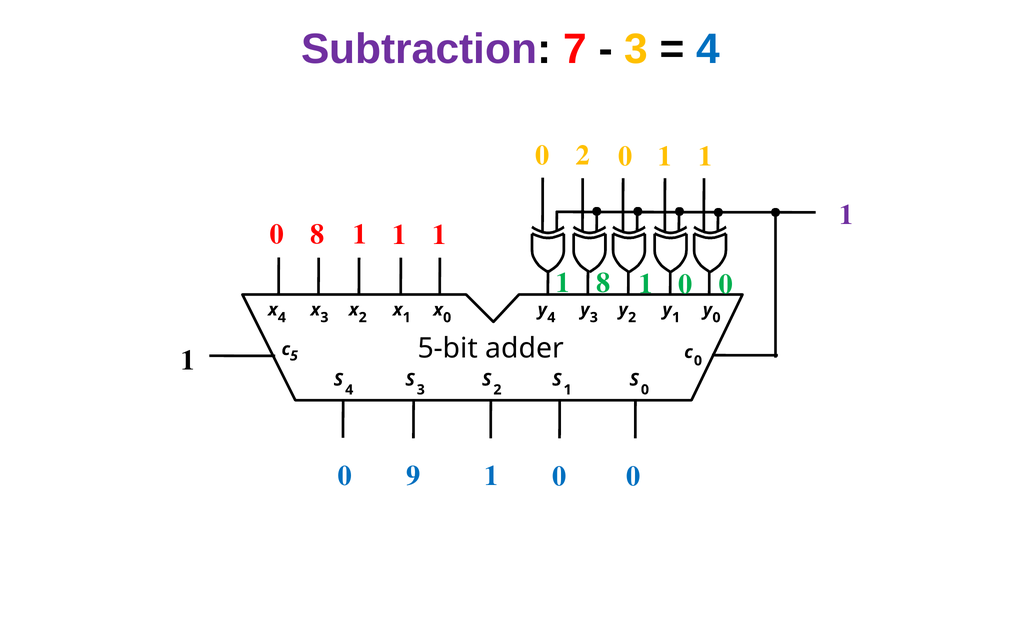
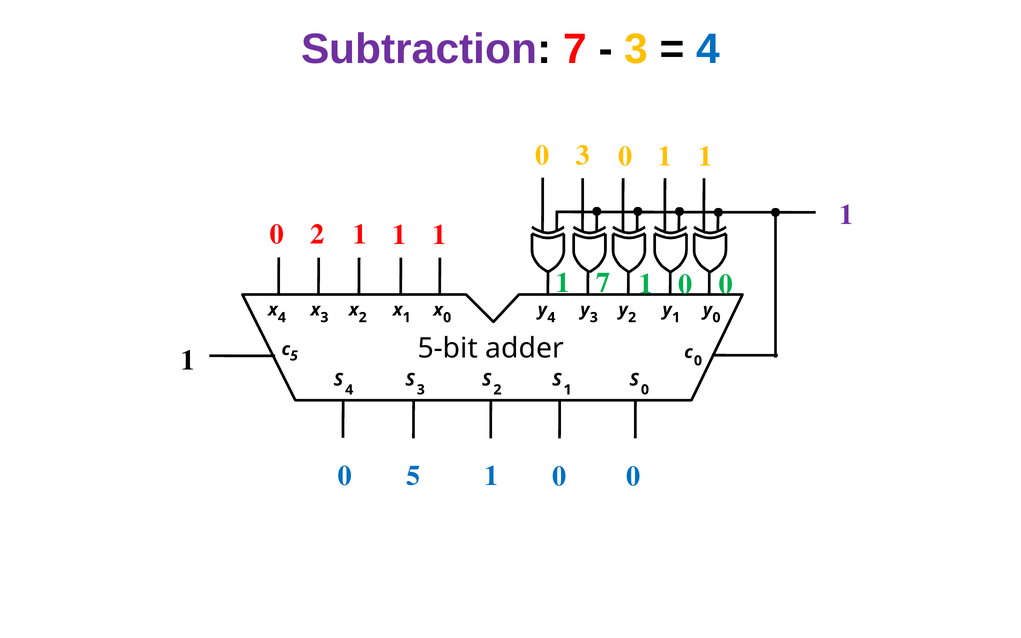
0 2: 2 -> 3
0 8: 8 -> 2
1 8: 8 -> 7
0 9: 9 -> 5
